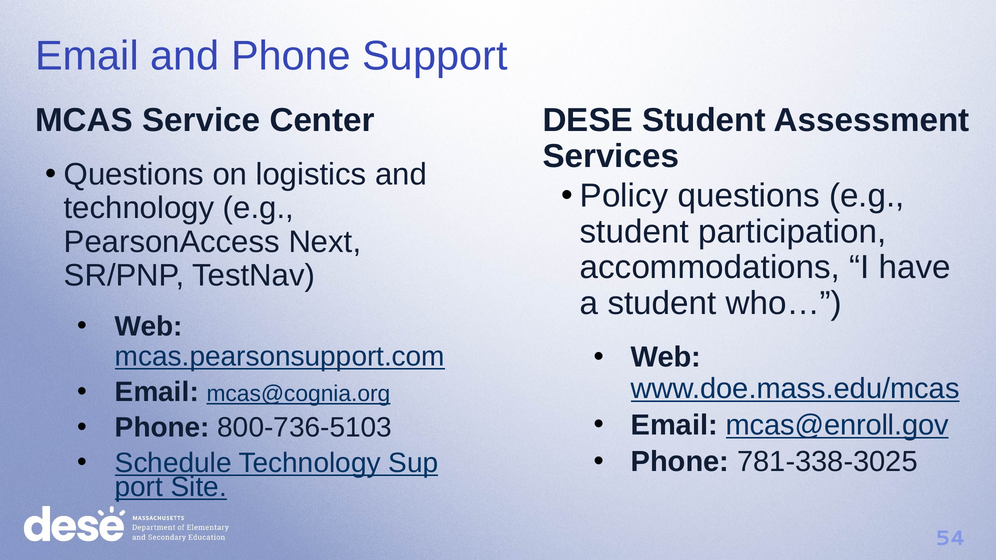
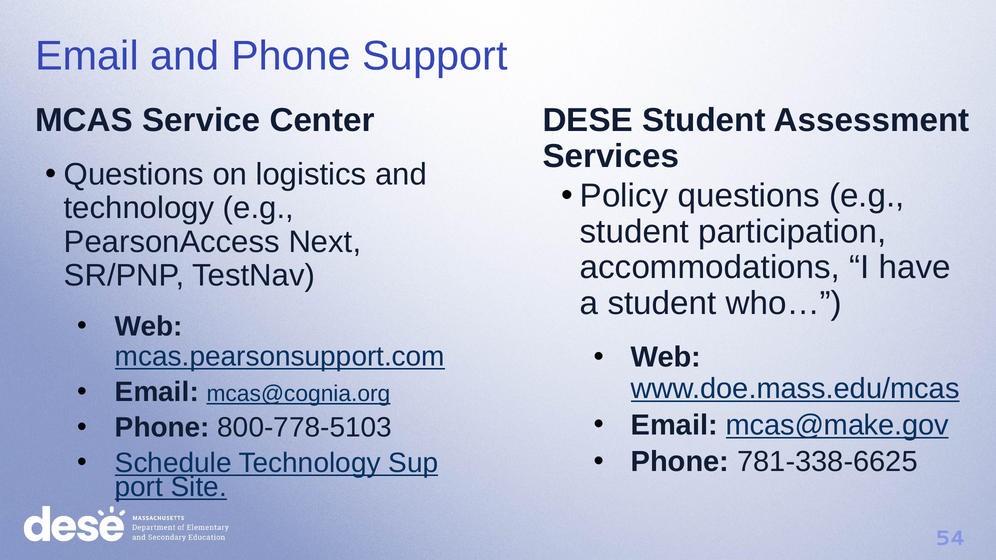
mcas@enroll.gov: mcas@enroll.gov -> mcas@make.gov
800-736-5103: 800-736-5103 -> 800-778-5103
781-338-3025: 781-338-3025 -> 781-338-6625
